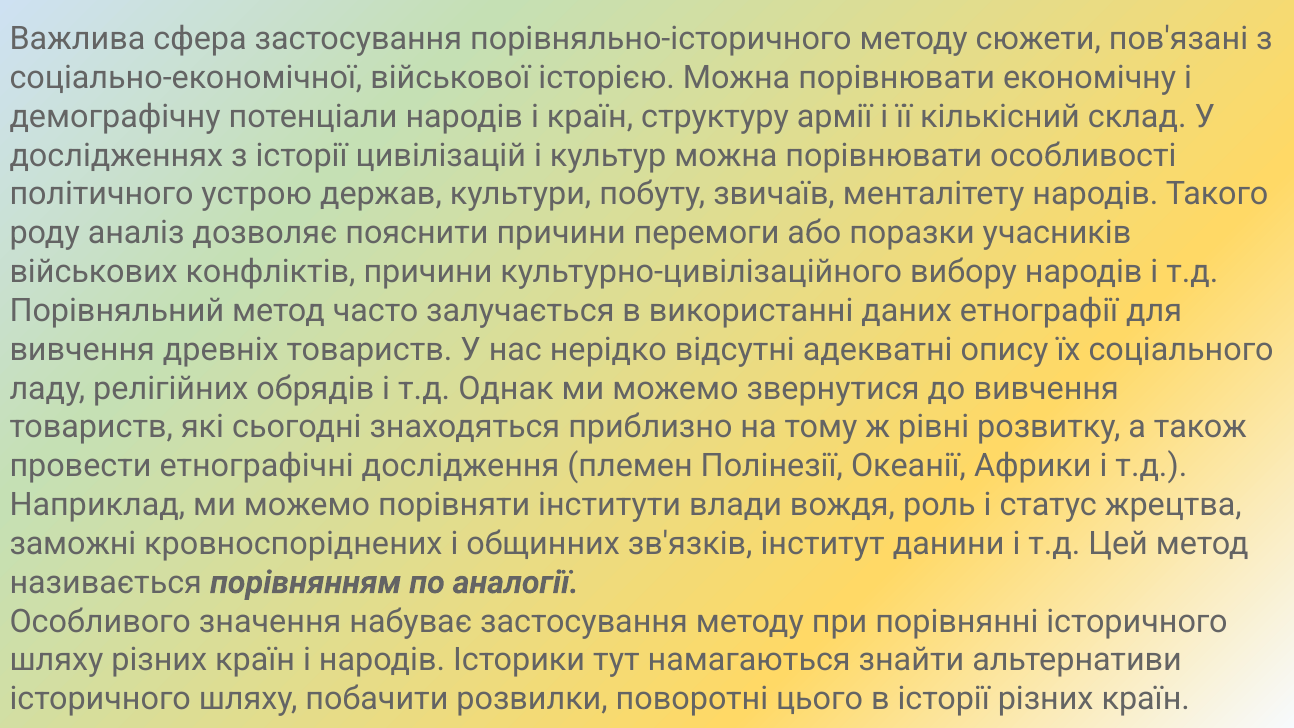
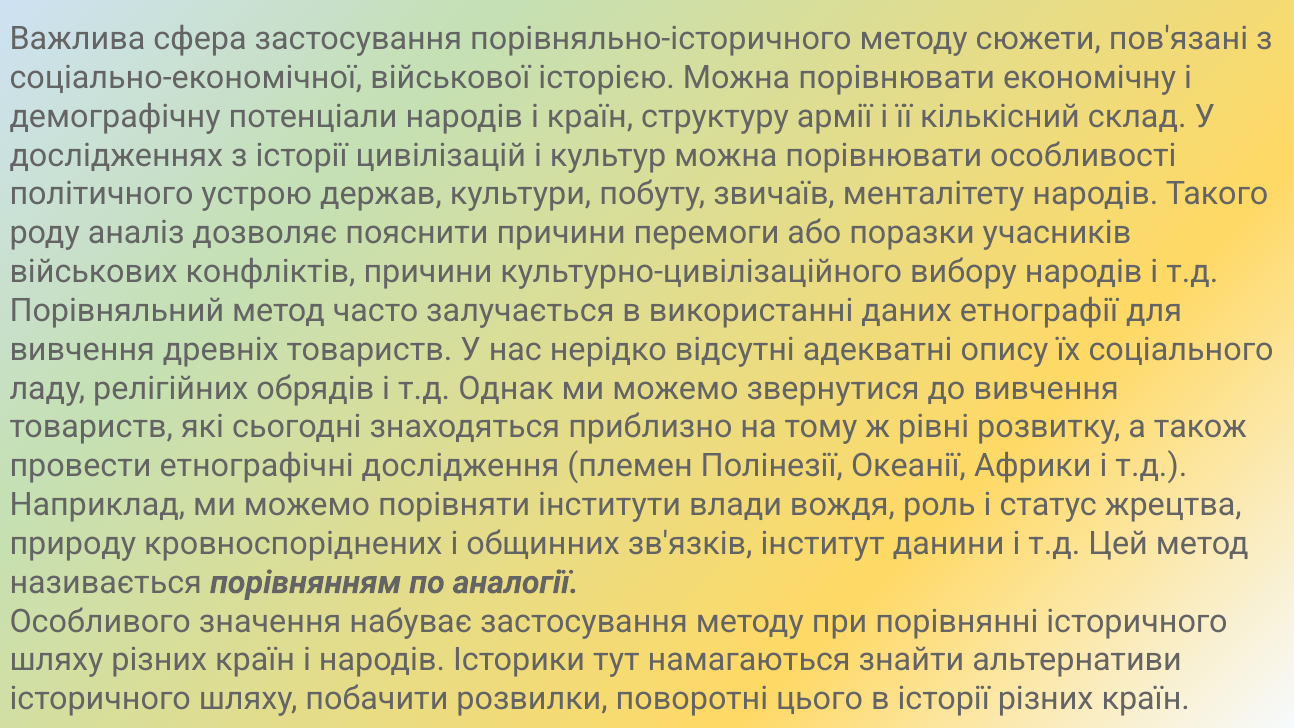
заможні: заможні -> природу
